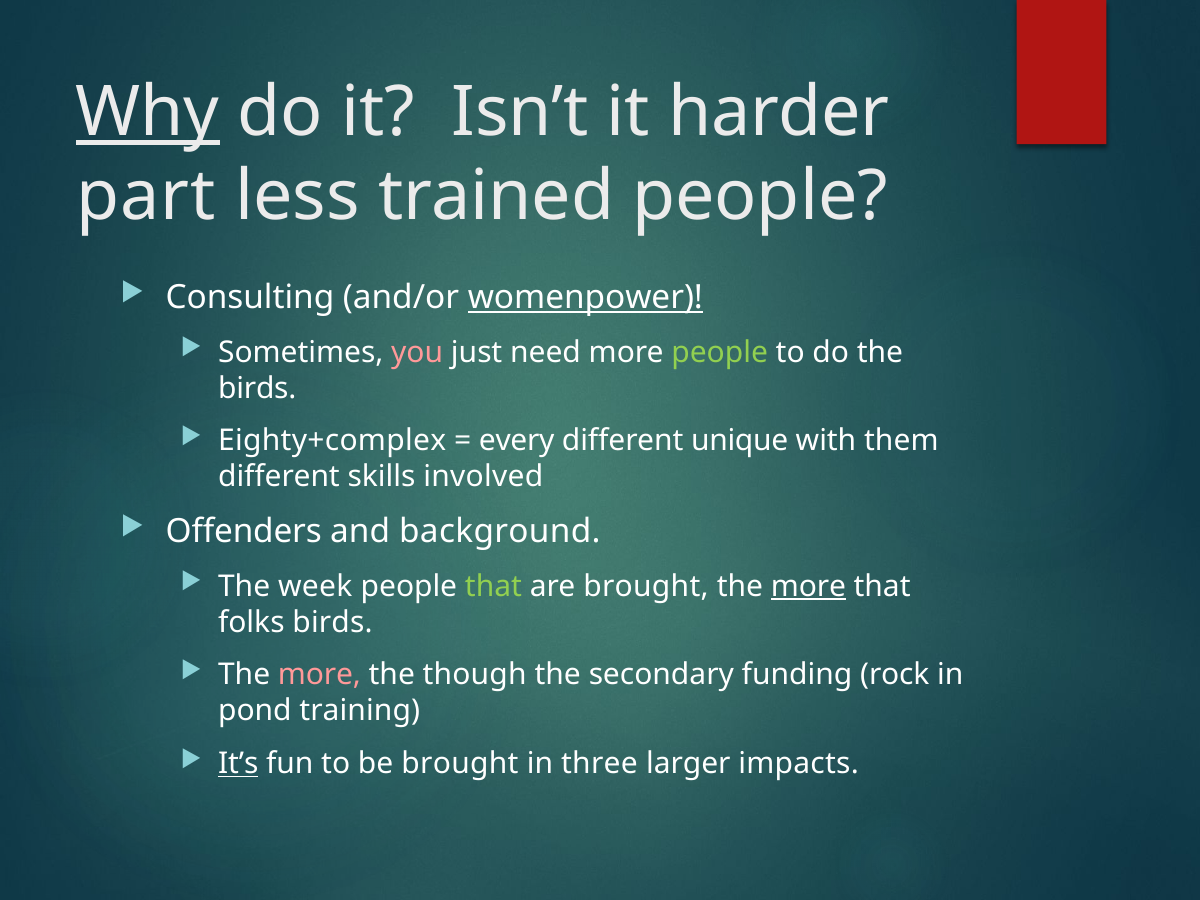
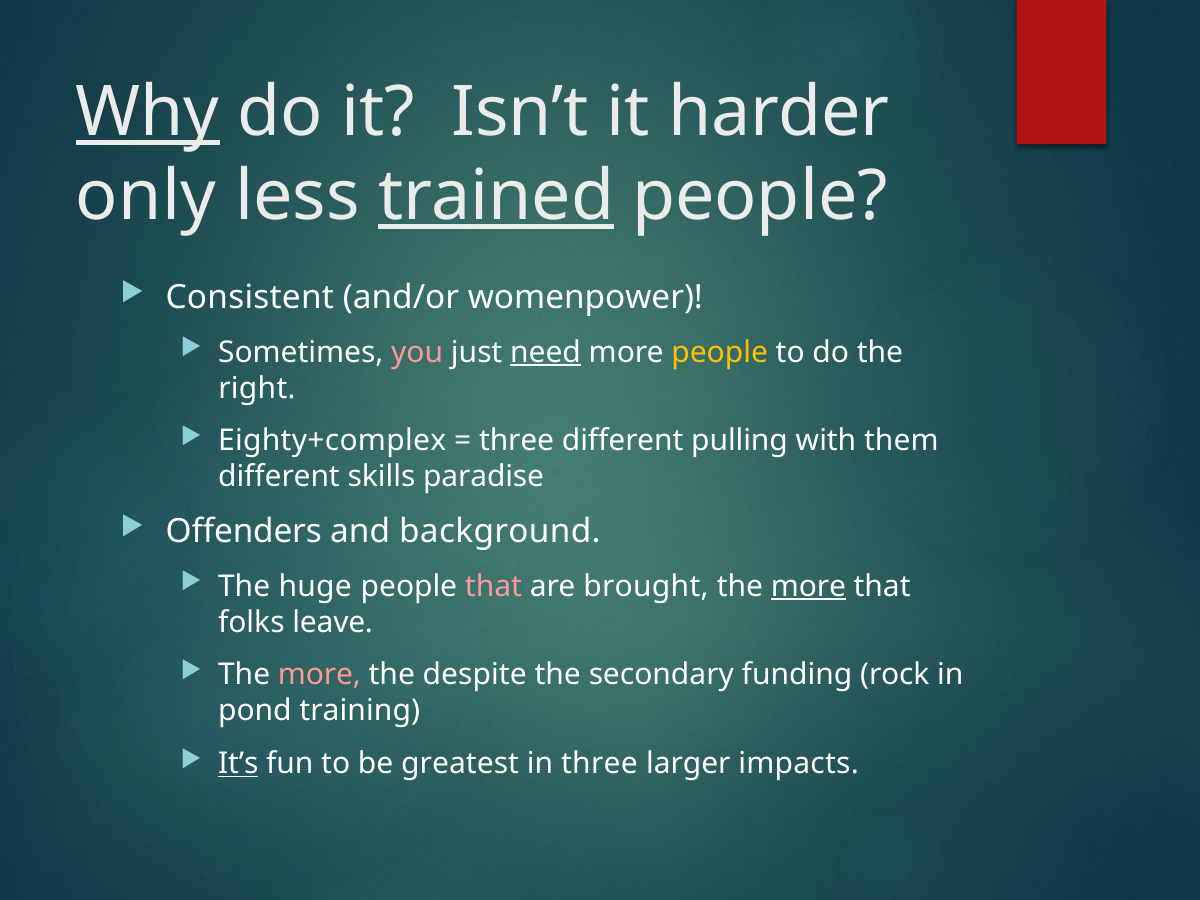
part: part -> only
trained underline: none -> present
Consulting: Consulting -> Consistent
womenpower underline: present -> none
need underline: none -> present
people at (720, 352) colour: light green -> yellow
birds at (257, 388): birds -> right
every at (517, 441): every -> three
unique: unique -> pulling
involved: involved -> paradise
week: week -> huge
that at (493, 586) colour: light green -> pink
folks birds: birds -> leave
though: though -> despite
be brought: brought -> greatest
